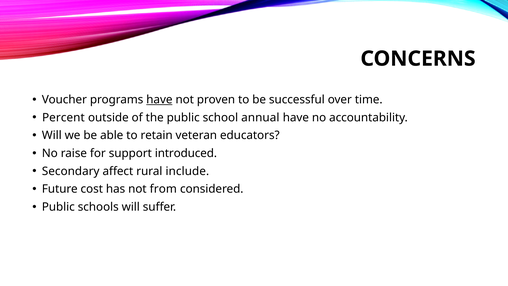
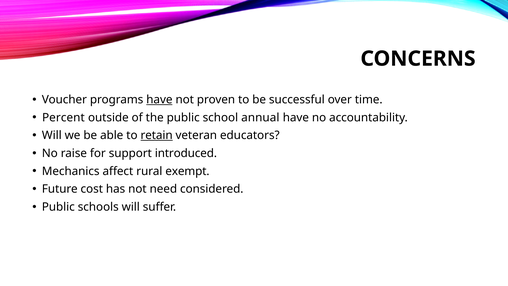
retain underline: none -> present
Secondary: Secondary -> Mechanics
include: include -> exempt
from: from -> need
